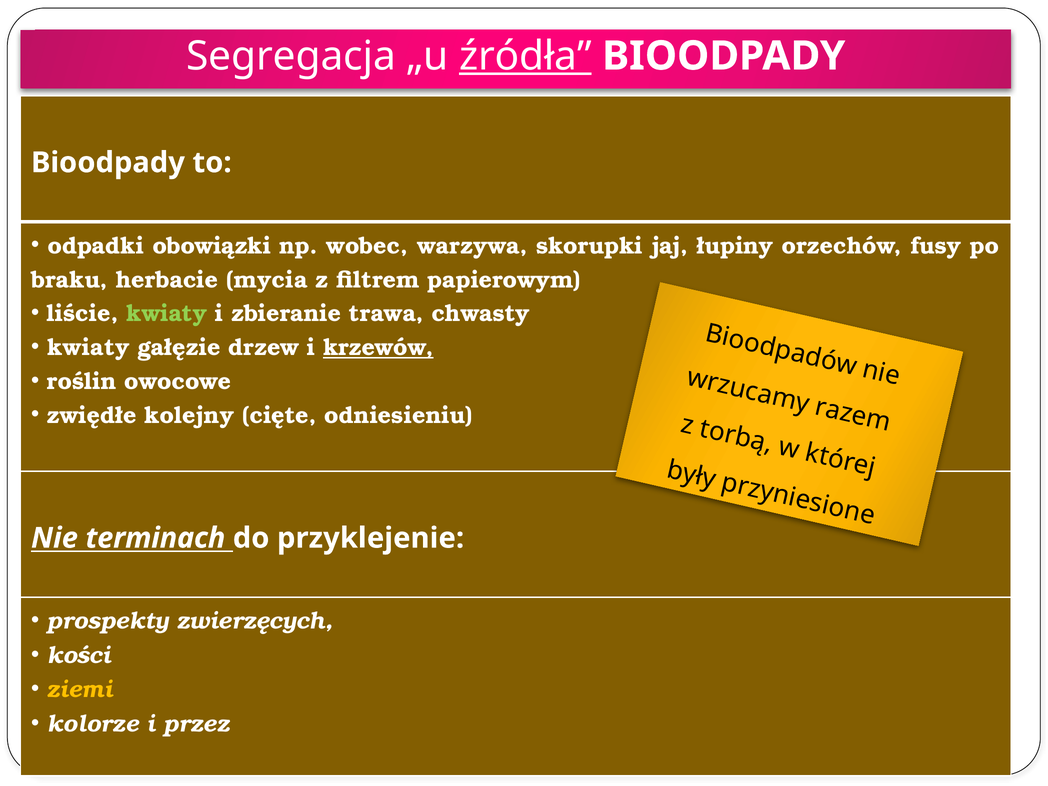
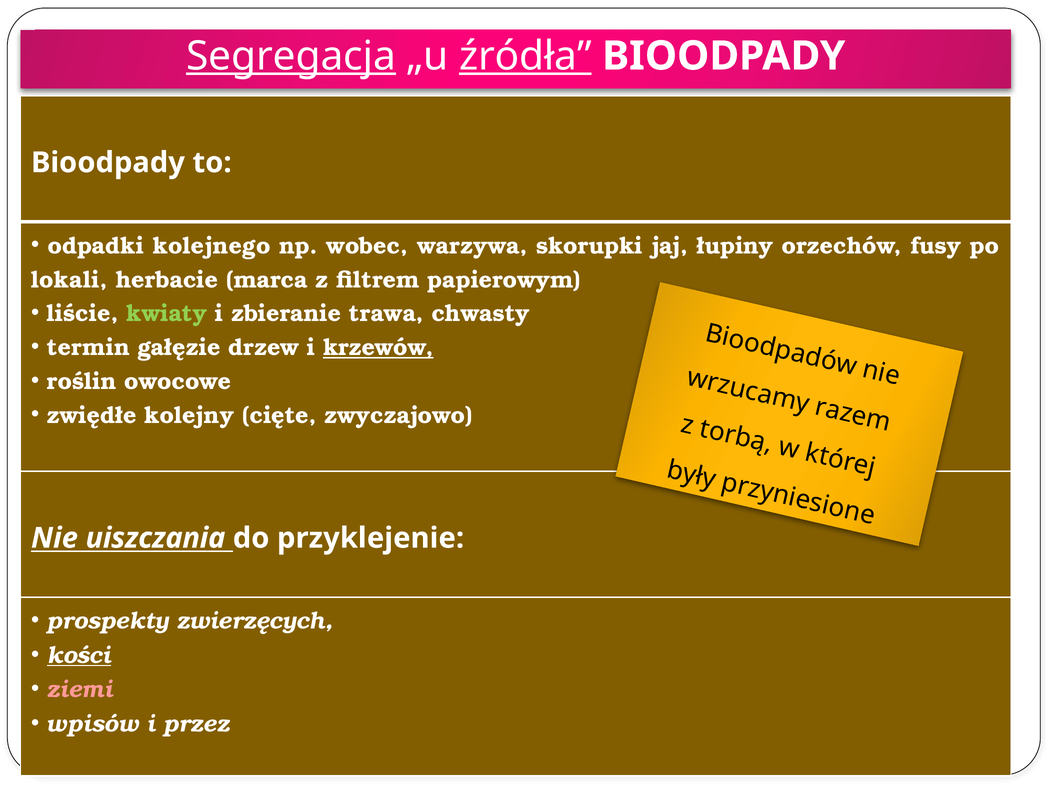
Segregacja underline: none -> present
obowiązki: obowiązki -> kolejnego
braku: braku -> lokali
mycia: mycia -> marca
kwiaty at (88, 348): kwiaty -> termin
odniesieniu: odniesieniu -> zwyczajowo
terminach: terminach -> uiszczania
kości underline: none -> present
ziemi colour: yellow -> pink
kolorze: kolorze -> wpisów
